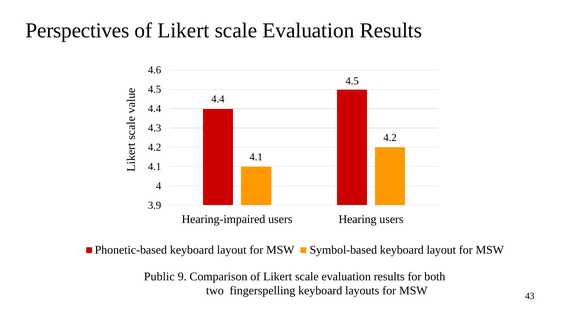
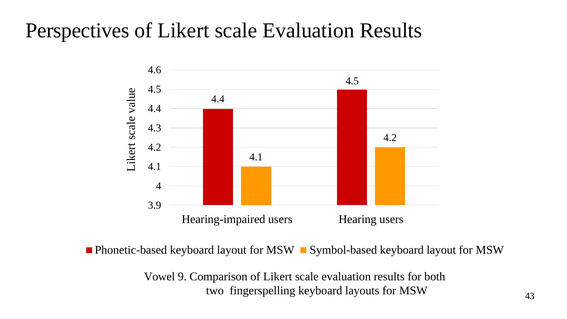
Public: Public -> Vowel
